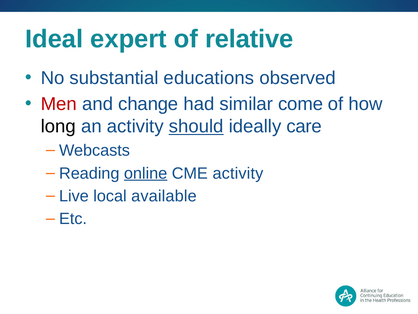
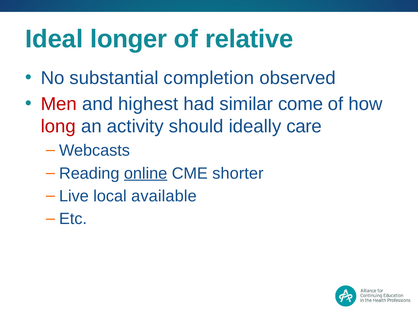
expert: expert -> longer
educations: educations -> completion
change: change -> highest
long colour: black -> red
should underline: present -> none
CME activity: activity -> shorter
